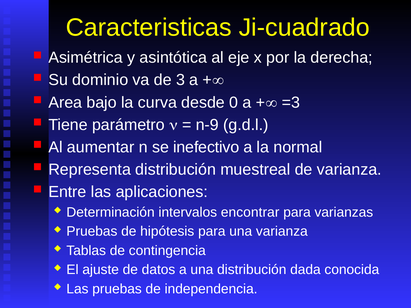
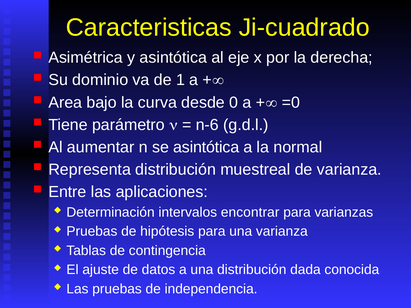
3: 3 -> 1
=3: =3 -> =0
n-9: n-9 -> n-6
se inefectivo: inefectivo -> asintótica
